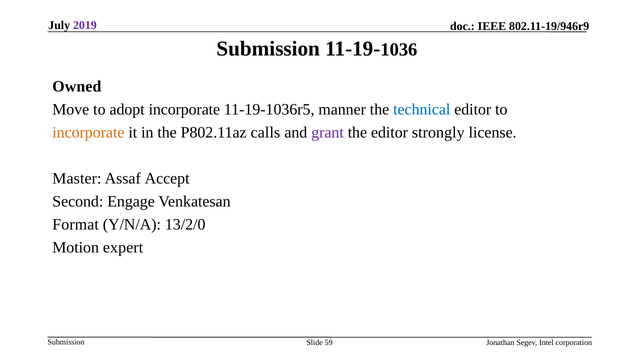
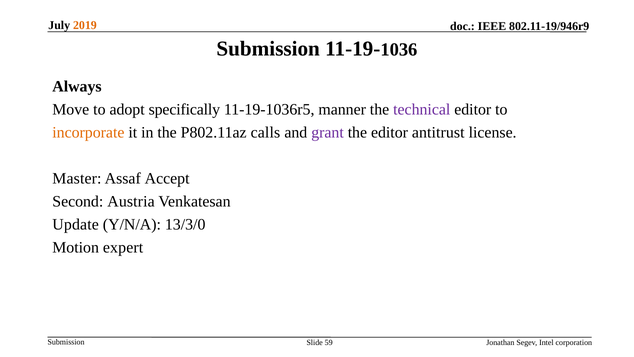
2019 colour: purple -> orange
Owned: Owned -> Always
adopt incorporate: incorporate -> specifically
technical colour: blue -> purple
strongly: strongly -> antitrust
Engage: Engage -> Austria
Format: Format -> Update
13/2/0: 13/2/0 -> 13/3/0
